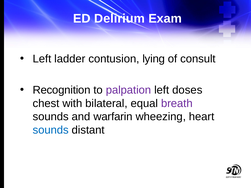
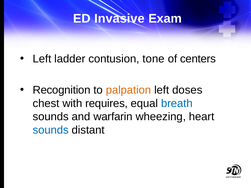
Delirium: Delirium -> Invasive
lying: lying -> tone
consult: consult -> centers
palpation colour: purple -> orange
bilateral: bilateral -> requires
breath colour: purple -> blue
